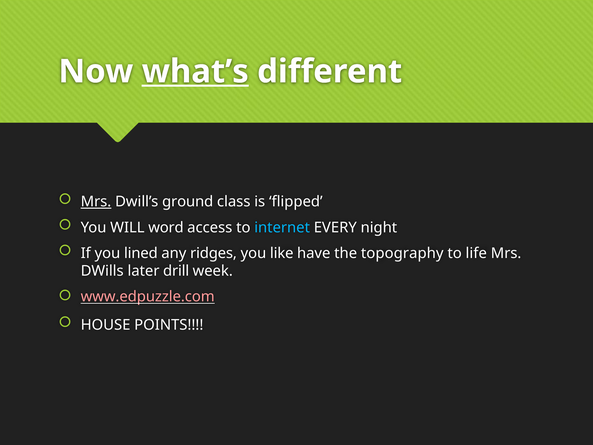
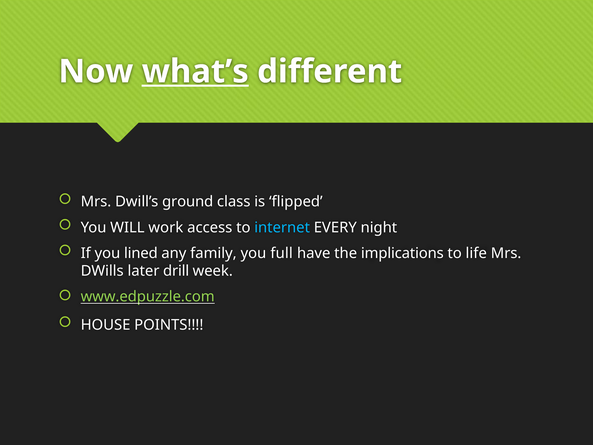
Mrs at (96, 202) underline: present -> none
word: word -> work
ridges: ridges -> family
like: like -> full
topography: topography -> implications
www.edpuzzle.com colour: pink -> light green
